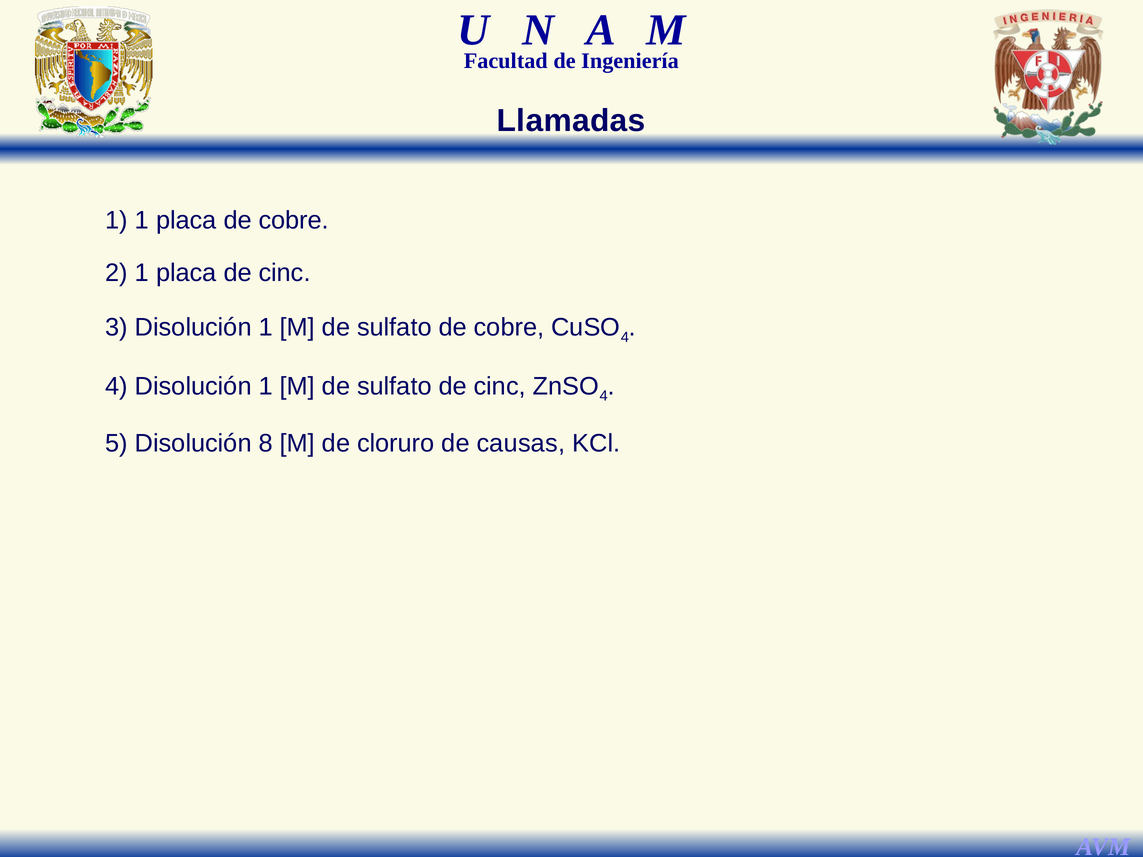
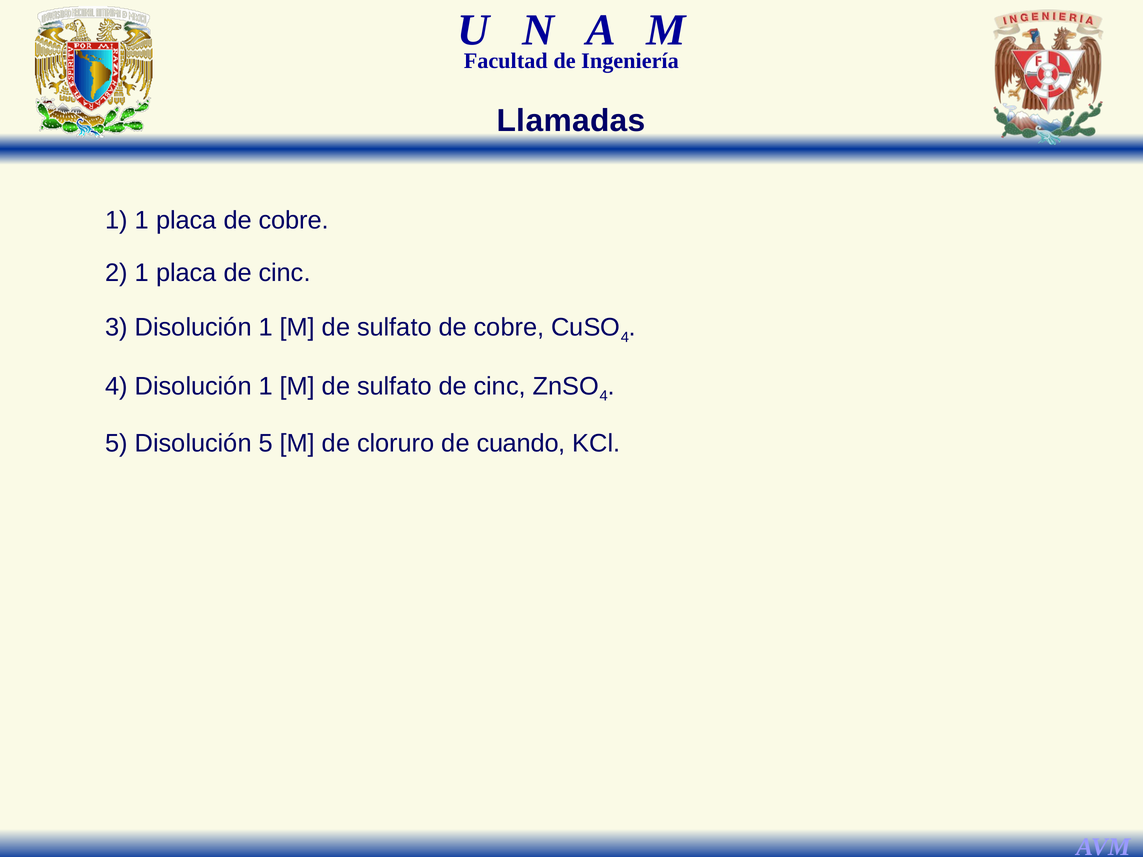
Disolución 8: 8 -> 5
causas: causas -> cuando
